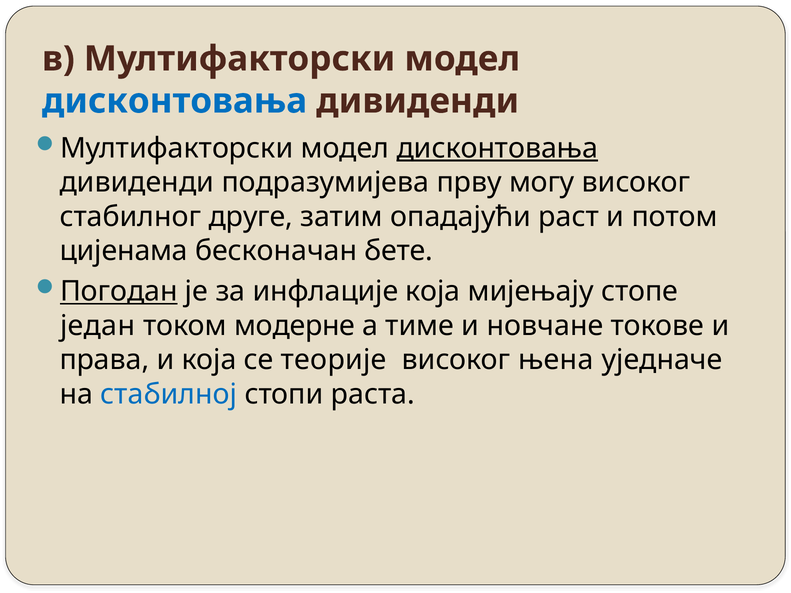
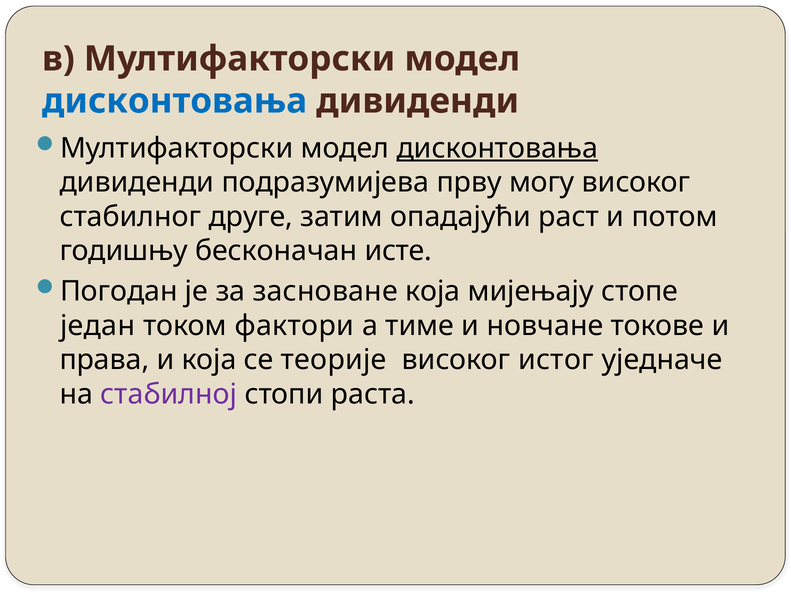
цијенама: цијенама -> годишњу
бете: бете -> исте
Погодан underline: present -> none
инфлације: инфлације -> засноване
модерне: модерне -> фактори
њена: њена -> истог
стабилној colour: blue -> purple
